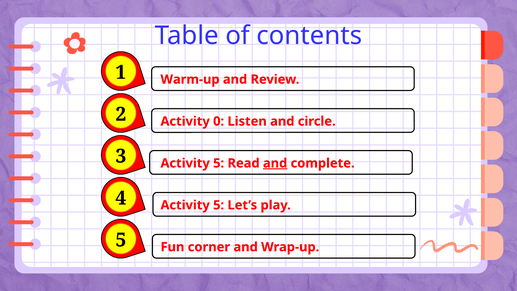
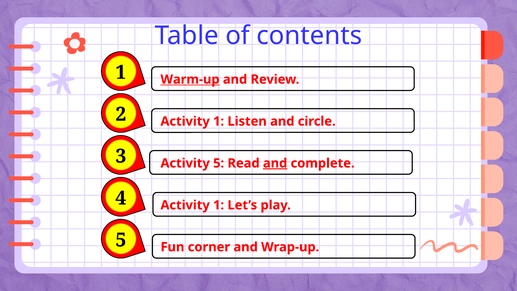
Warm-up underline: none -> present
0 at (219, 121): 0 -> 1
5 at (219, 205): 5 -> 1
